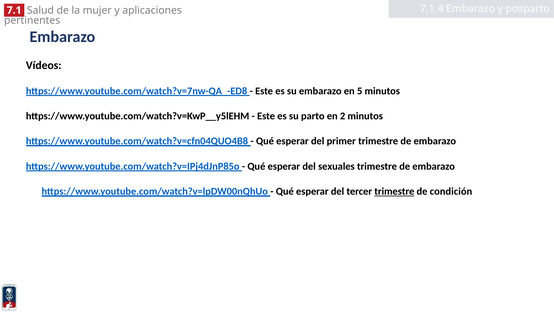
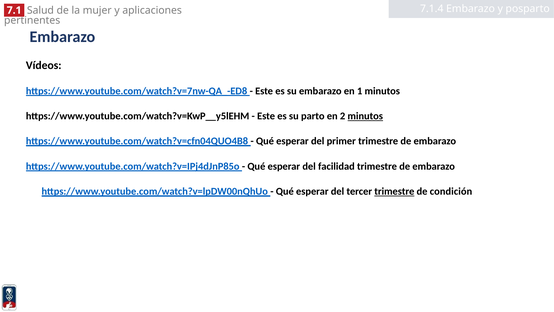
5: 5 -> 1
minutos at (365, 116) underline: none -> present
sexuales: sexuales -> facilidad
